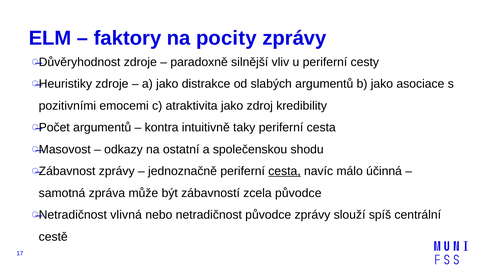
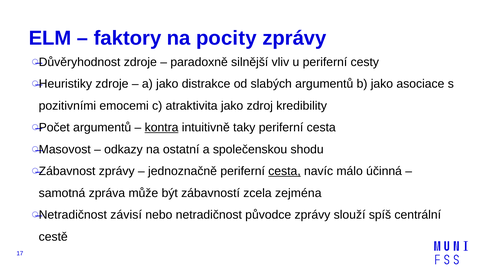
kontra underline: none -> present
zcela původce: původce -> zejména
vlivná: vlivná -> závisí
